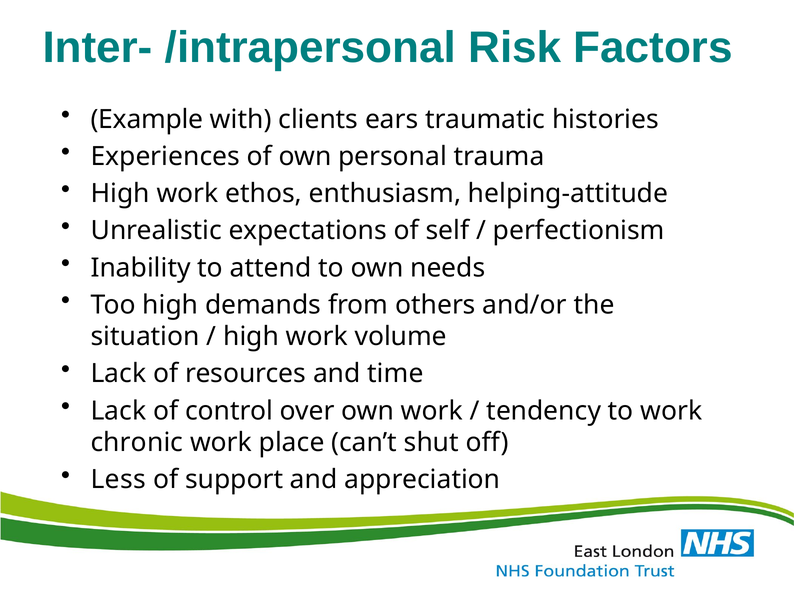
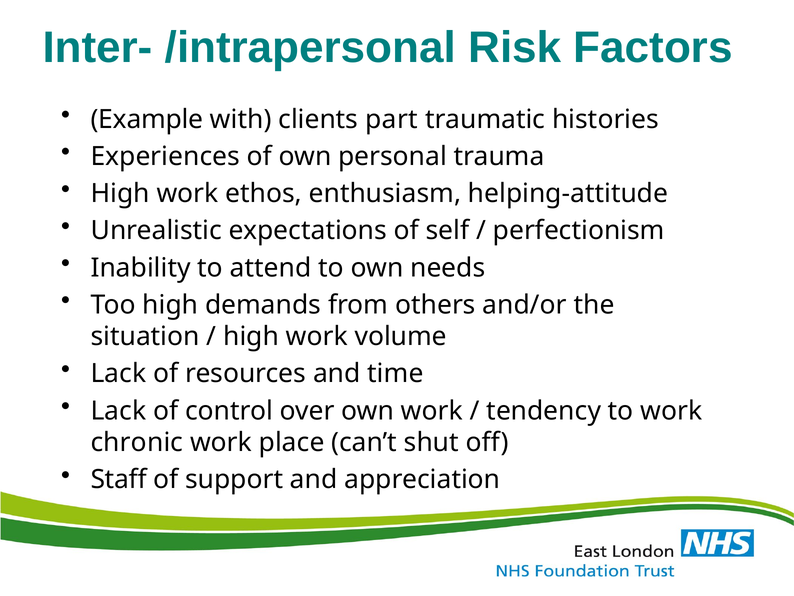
ears: ears -> part
Less: Less -> Staff
